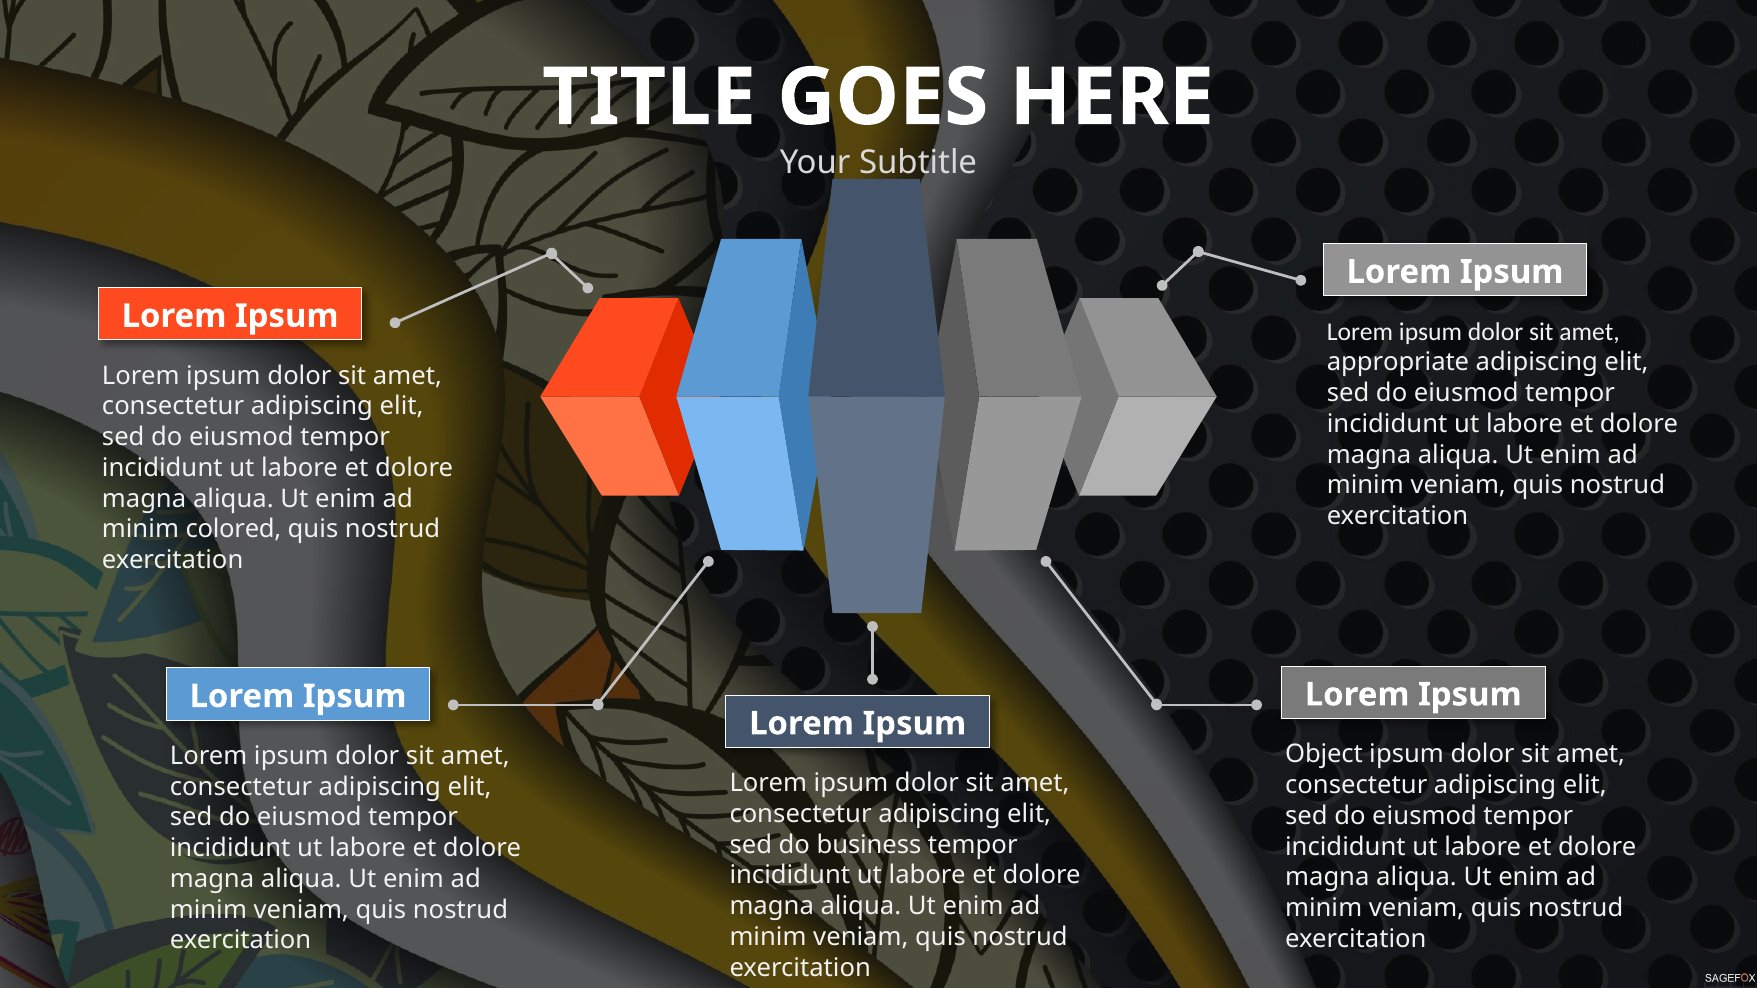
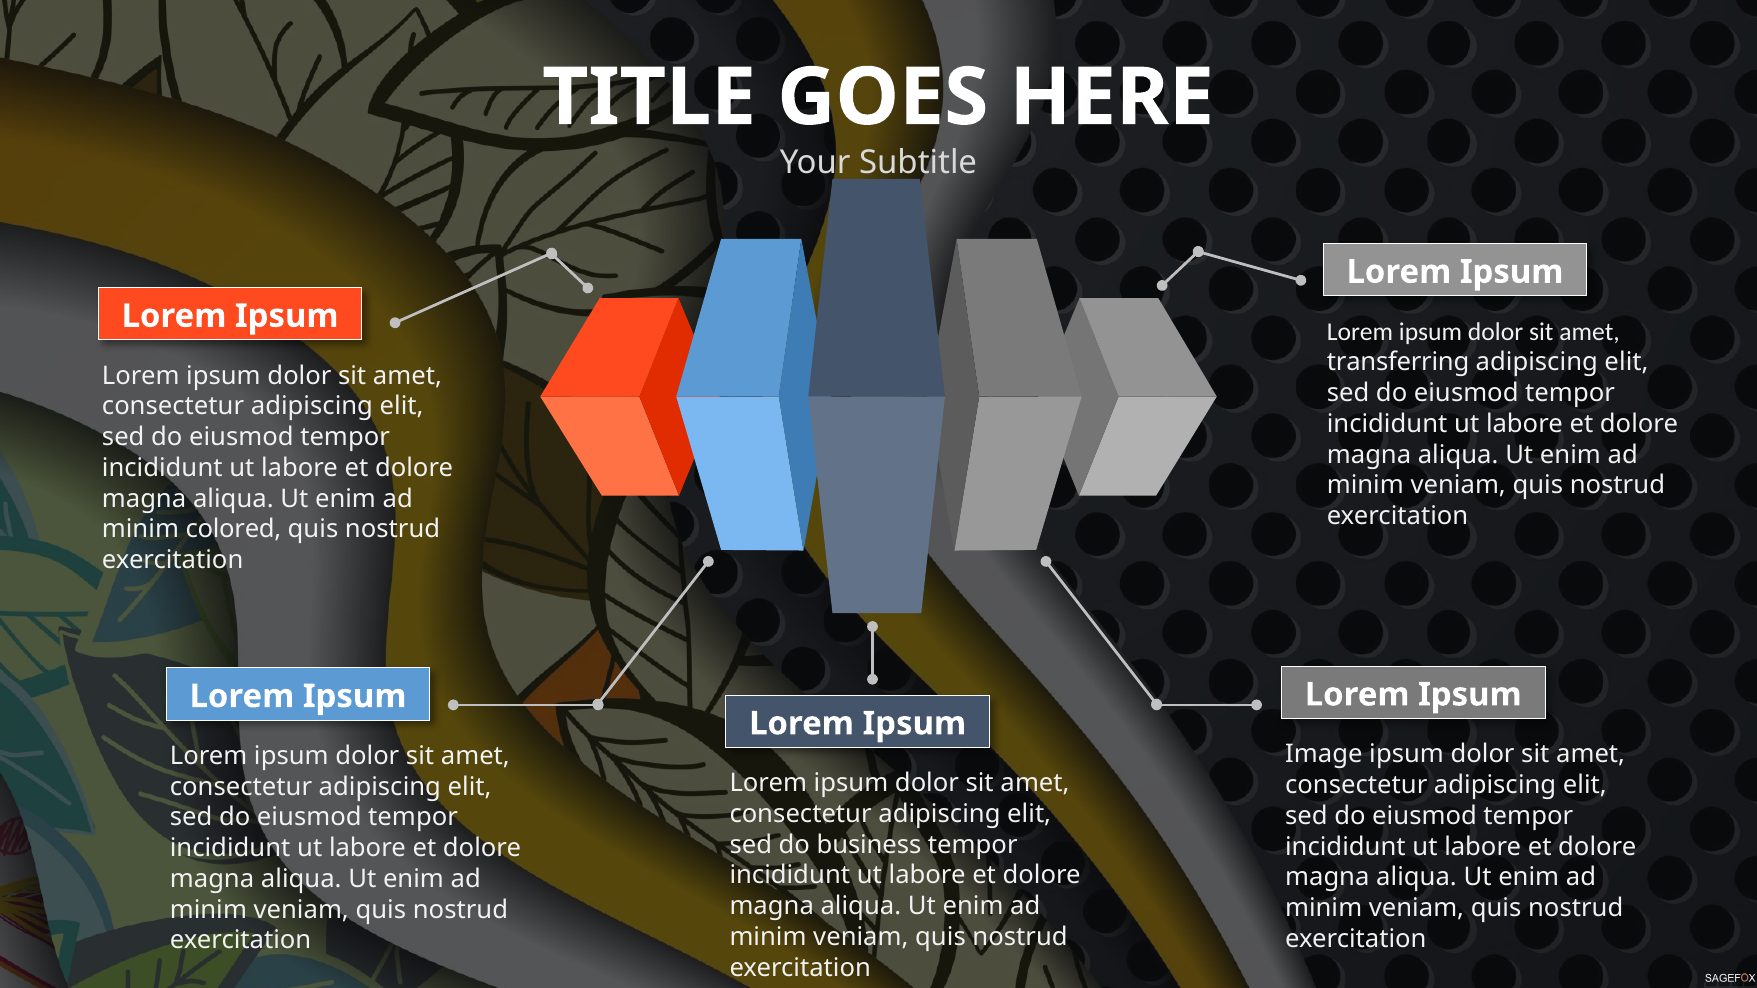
appropriate: appropriate -> transferring
Object: Object -> Image
